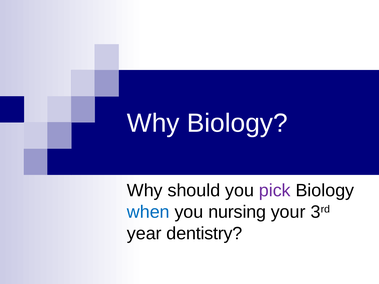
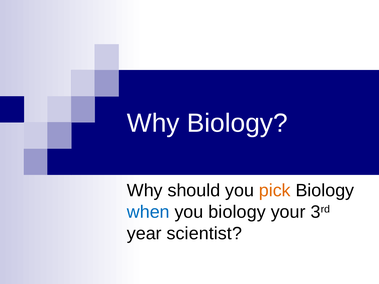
pick colour: purple -> orange
you nursing: nursing -> biology
dentistry: dentistry -> scientist
